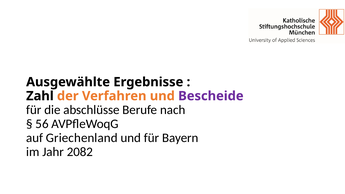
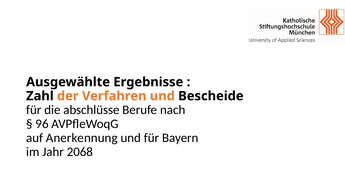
Bescheide colour: purple -> black
56: 56 -> 96
Griechenland: Griechenland -> Anerkennung
2082: 2082 -> 2068
